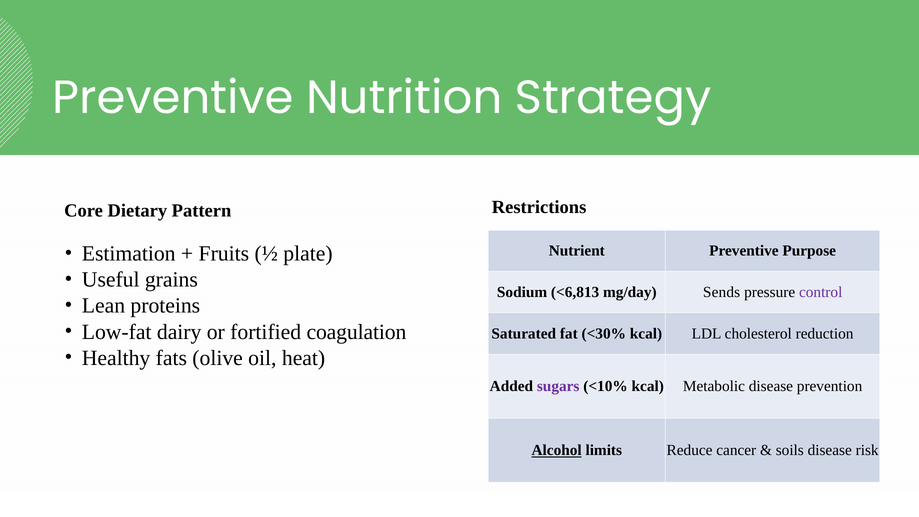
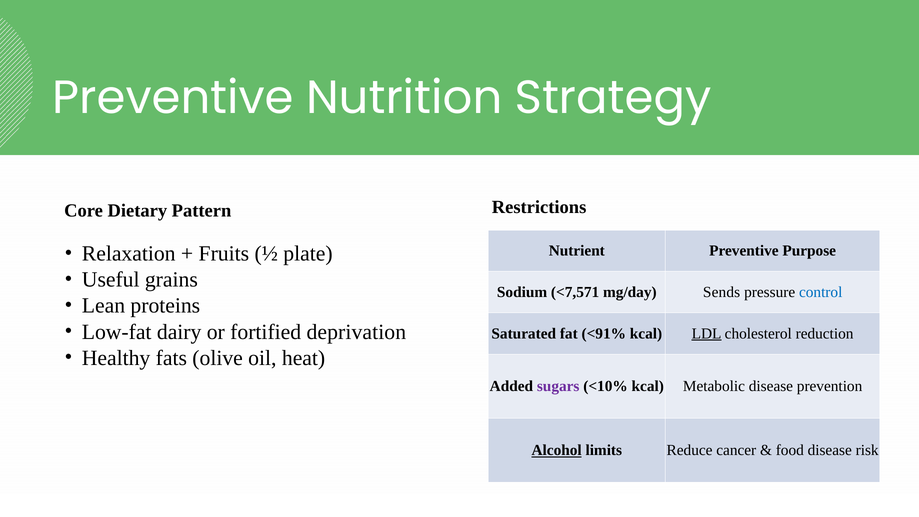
Estimation: Estimation -> Relaxation
<6,813: <6,813 -> <7,571
control colour: purple -> blue
coagulation: coagulation -> deprivation
<30%: <30% -> <91%
LDL underline: none -> present
soils: soils -> food
